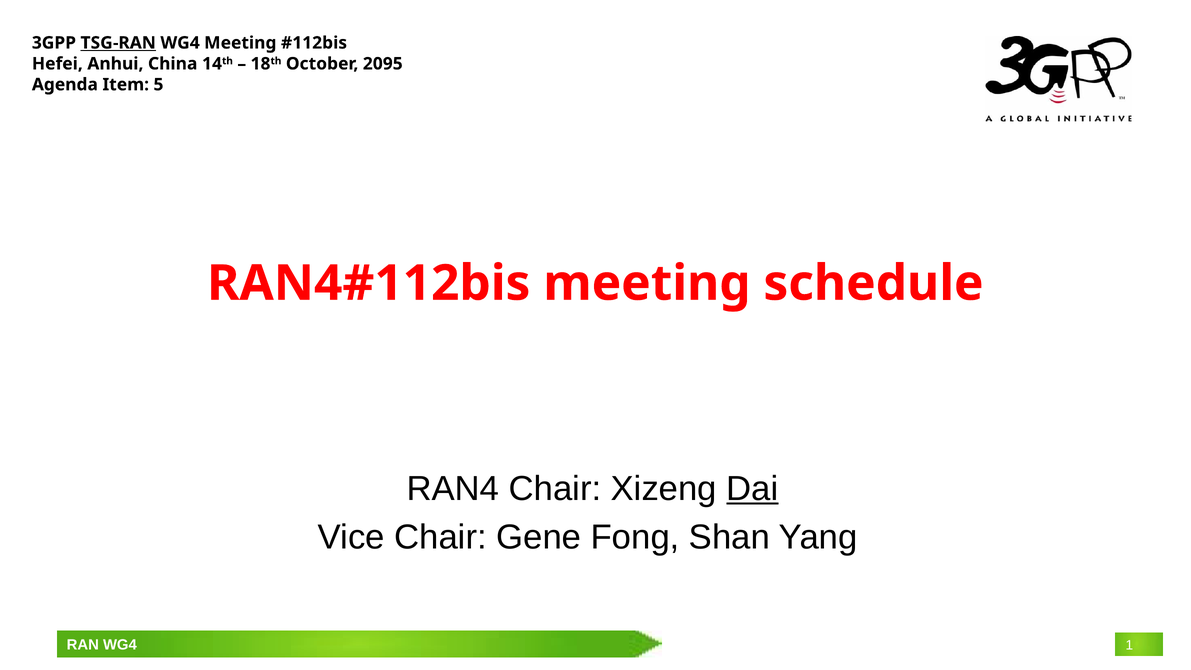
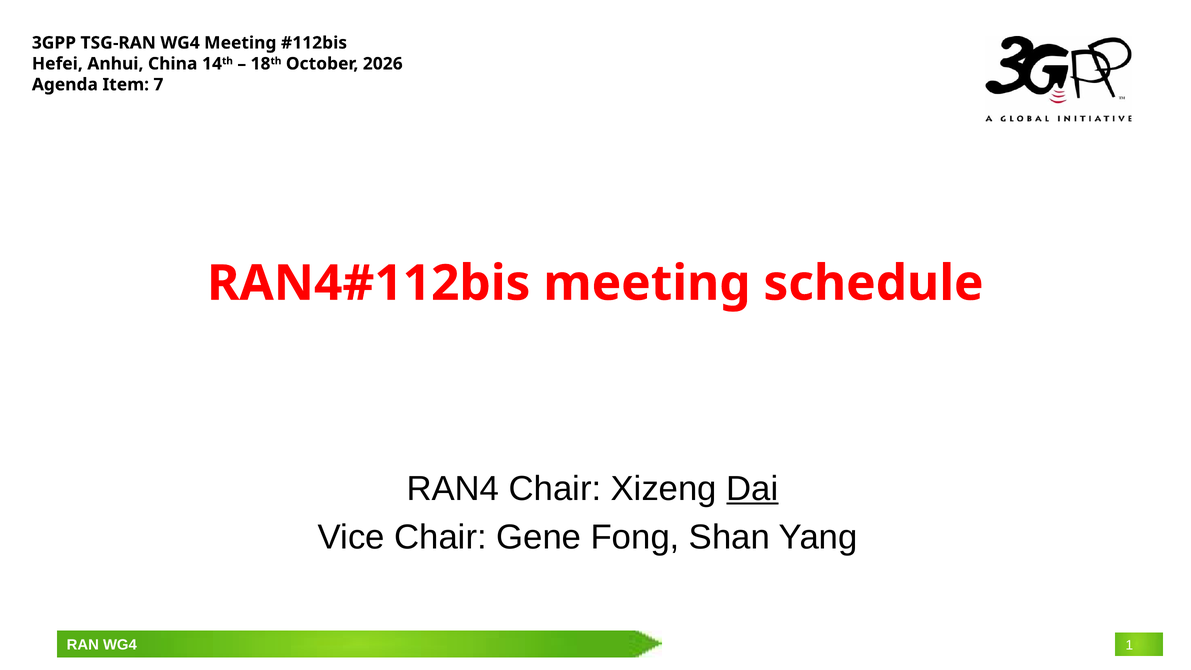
TSG-RAN underline: present -> none
2095: 2095 -> 2026
5: 5 -> 7
